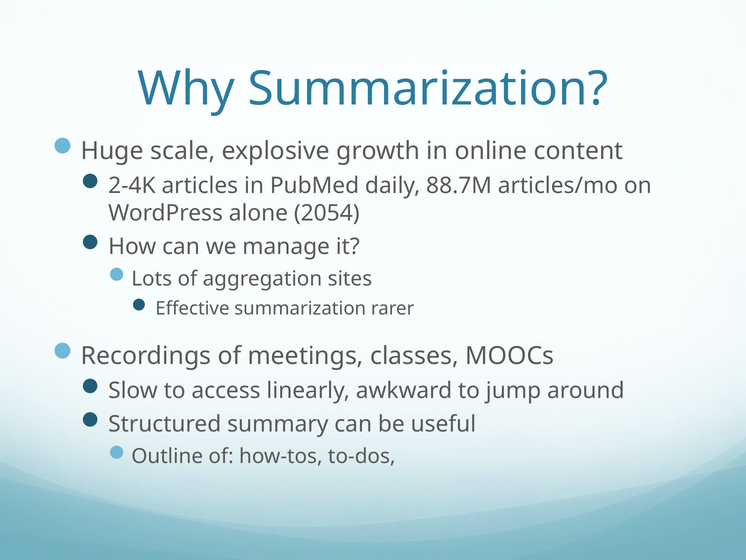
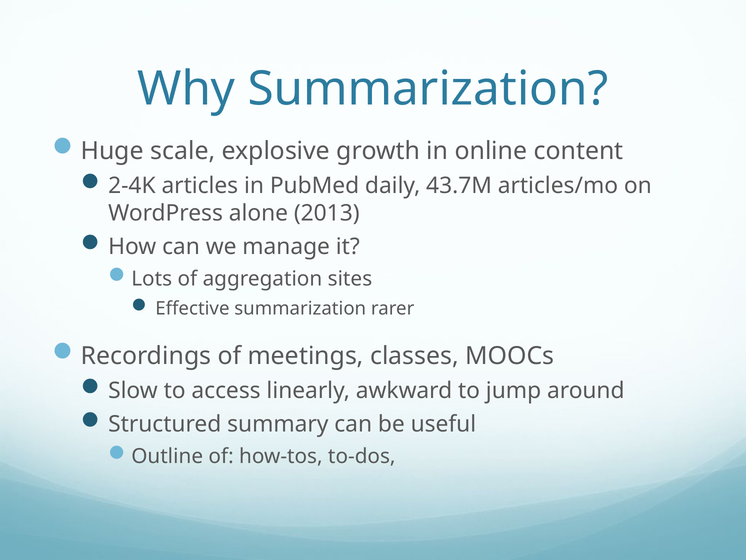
88.7M: 88.7M -> 43.7M
2054: 2054 -> 2013
